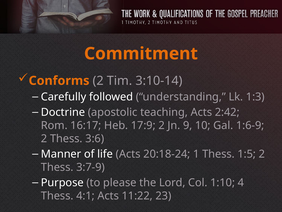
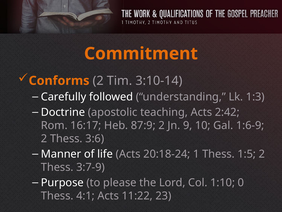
17:9: 17:9 -> 87:9
4: 4 -> 0
